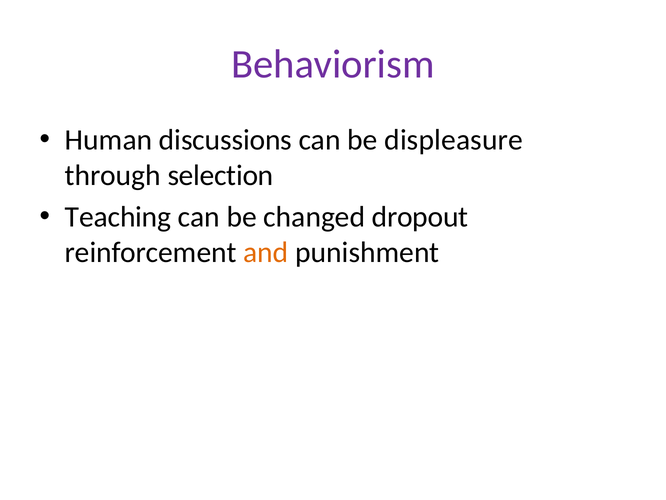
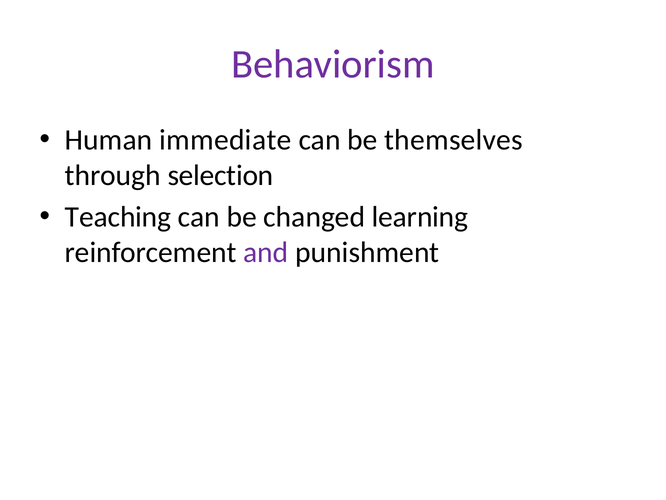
discussions: discussions -> immediate
displeasure: displeasure -> themselves
dropout: dropout -> learning
and colour: orange -> purple
